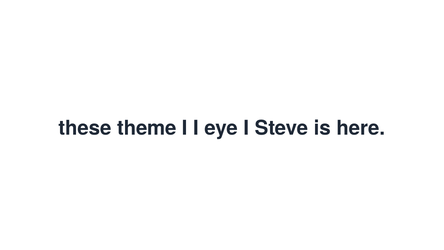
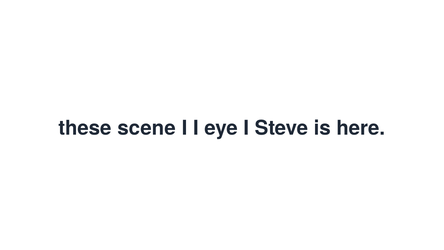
theme: theme -> scene
